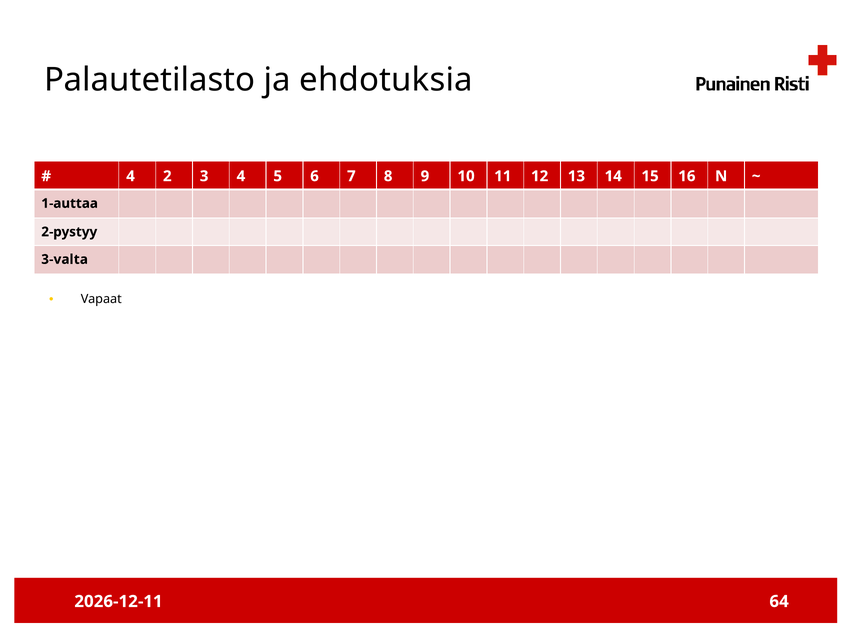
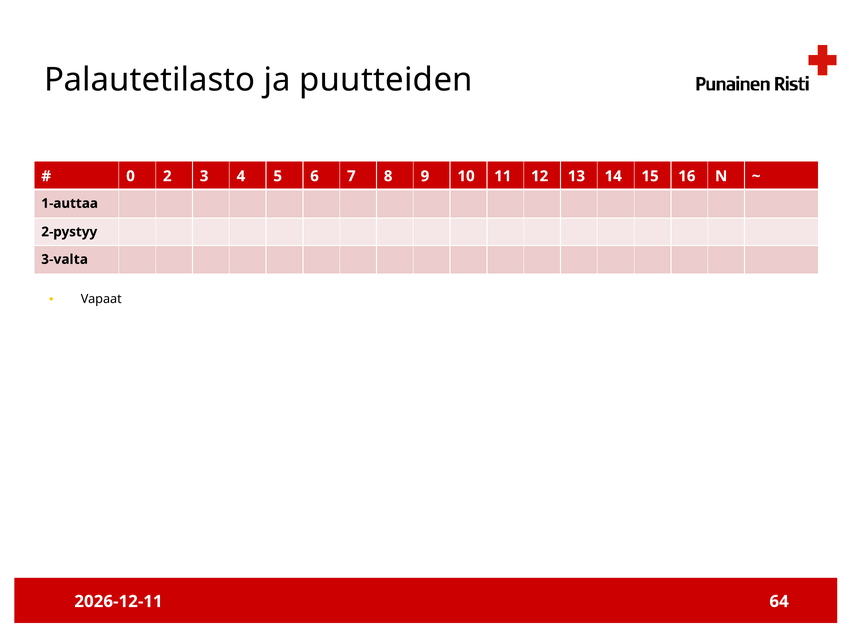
ehdotuksia: ehdotuksia -> puutteiden
4 at (131, 176): 4 -> 0
